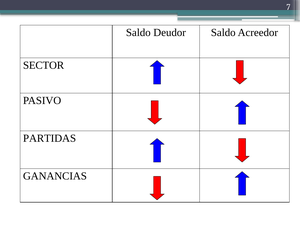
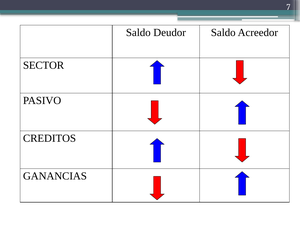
PARTIDAS: PARTIDAS -> CREDITOS
